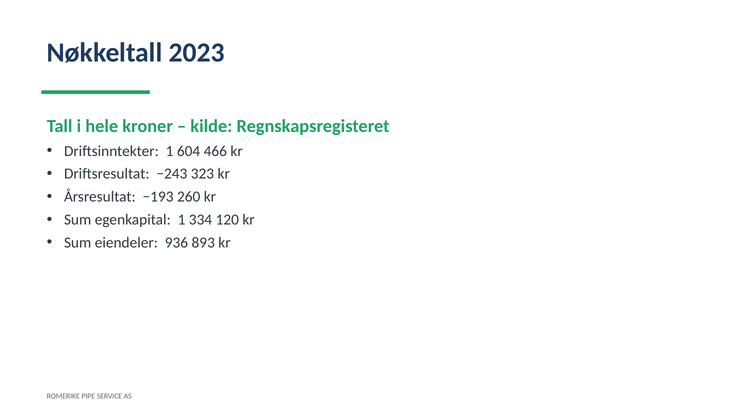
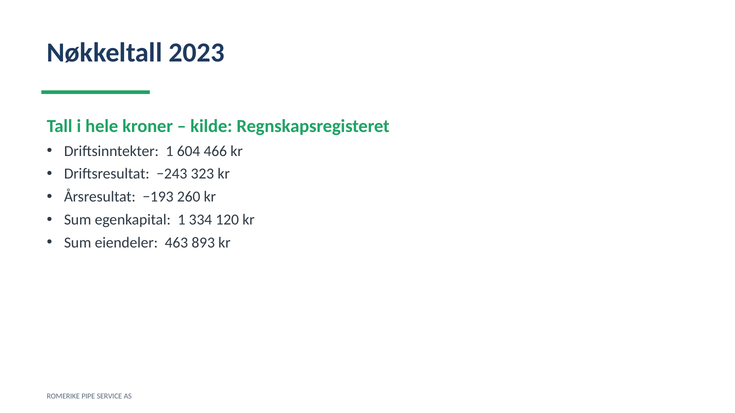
936: 936 -> 463
